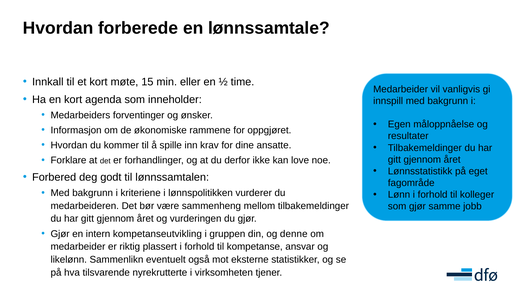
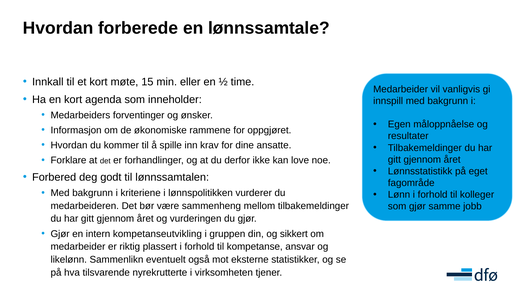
denne: denne -> sikkert
